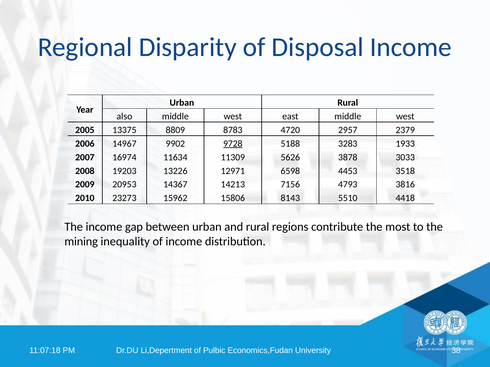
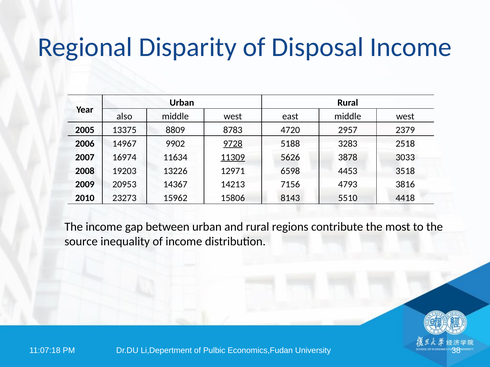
1933: 1933 -> 2518
11309 underline: none -> present
mining: mining -> source
